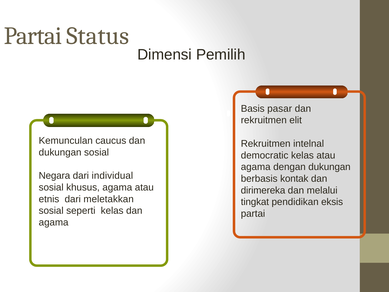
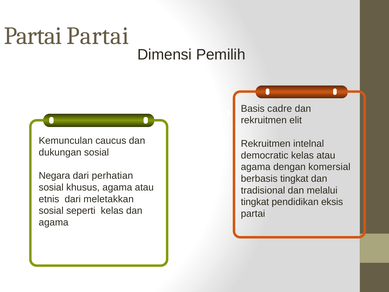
Partai Status: Status -> Partai
pasar: pasar -> cadre
dengan dukungan: dukungan -> komersial
individual: individual -> perhatian
berbasis kontak: kontak -> tingkat
dirimereka: dirimereka -> tradisional
